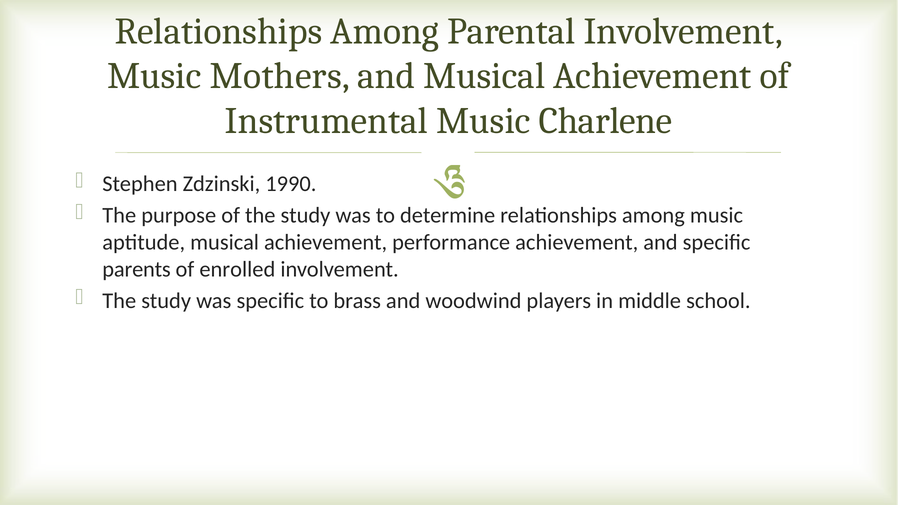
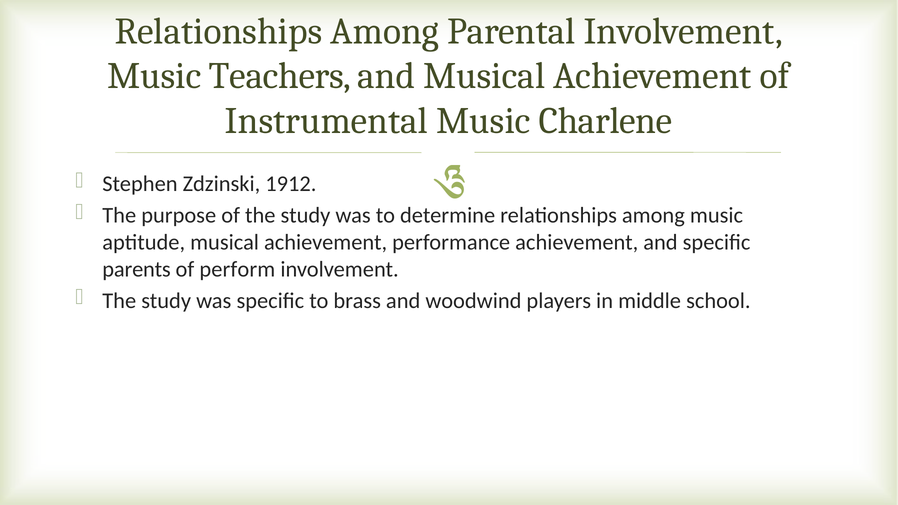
Mothers: Mothers -> Teachers
1990: 1990 -> 1912
enrolled: enrolled -> perform
